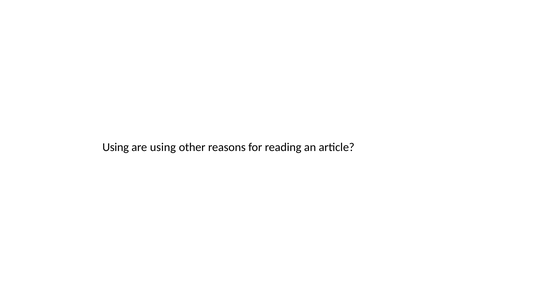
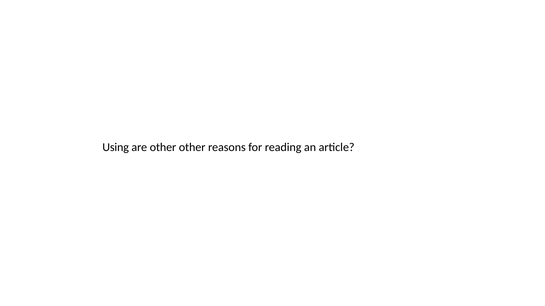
are using: using -> other
